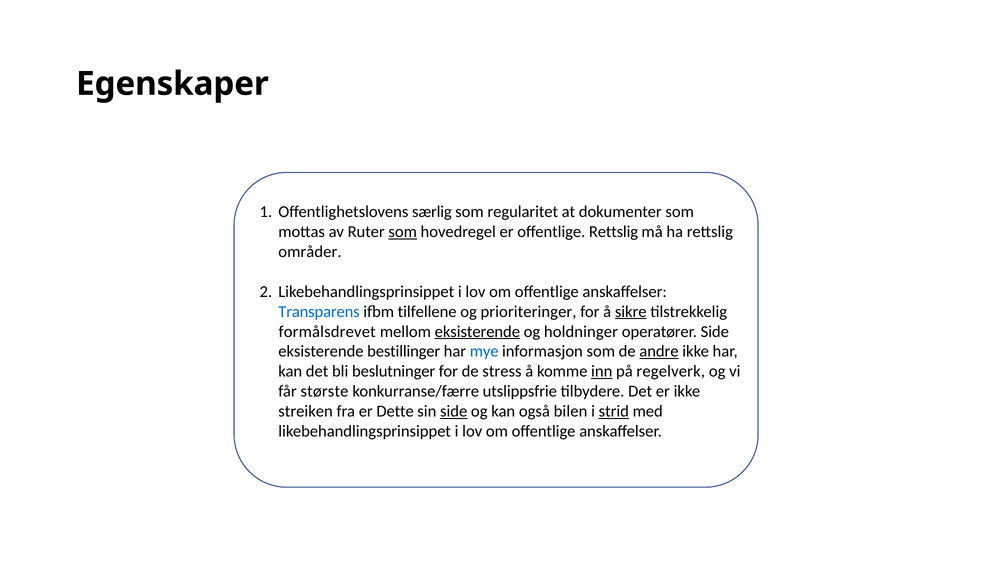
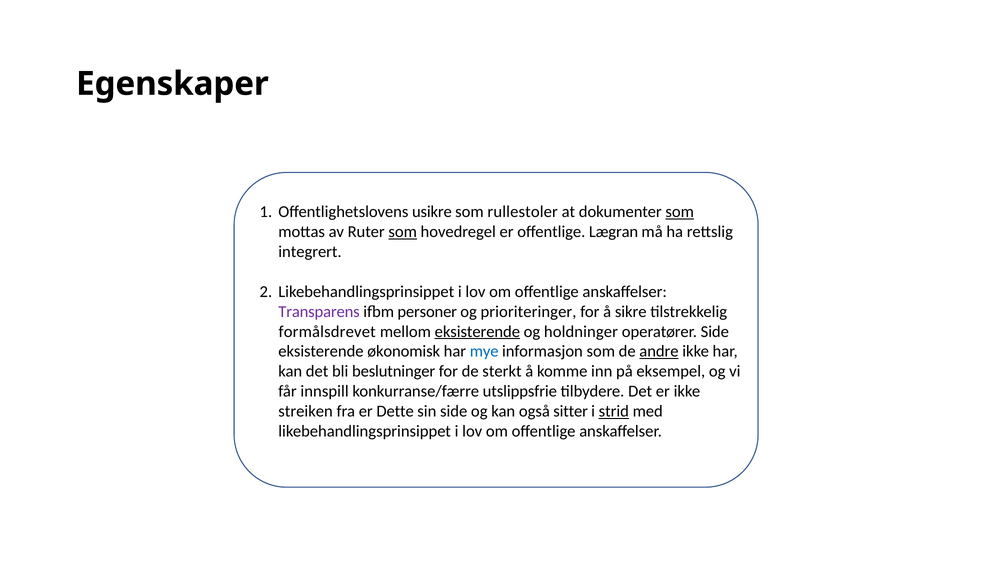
særlig: særlig -> usikre
regularitet: regularitet -> rullestoler
som at (680, 212) underline: none -> present
offentlige Rettslig: Rettslig -> Lægran
områder: områder -> integrert
Transparens colour: blue -> purple
tilfellene: tilfellene -> personer
sikre underline: present -> none
bestillinger: bestillinger -> økonomisk
stress: stress -> sterkt
inn underline: present -> none
regelverk: regelverk -> eksempel
største: største -> innspill
side at (454, 412) underline: present -> none
bilen: bilen -> sitter
